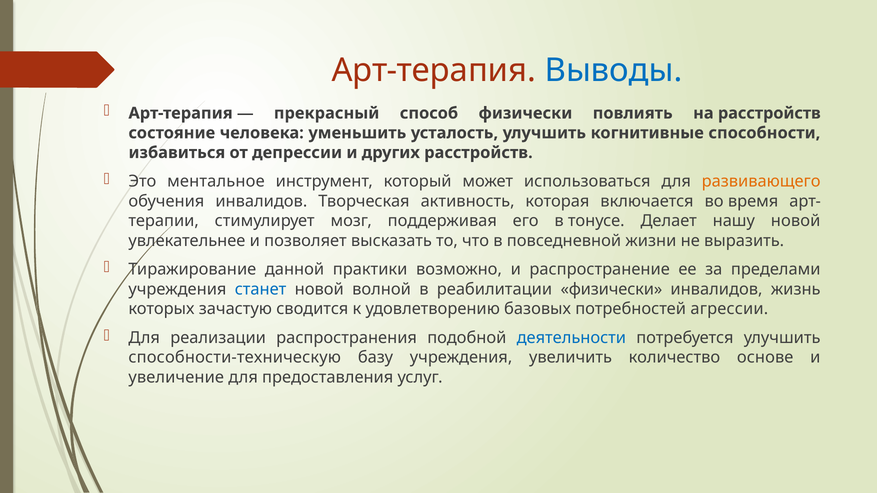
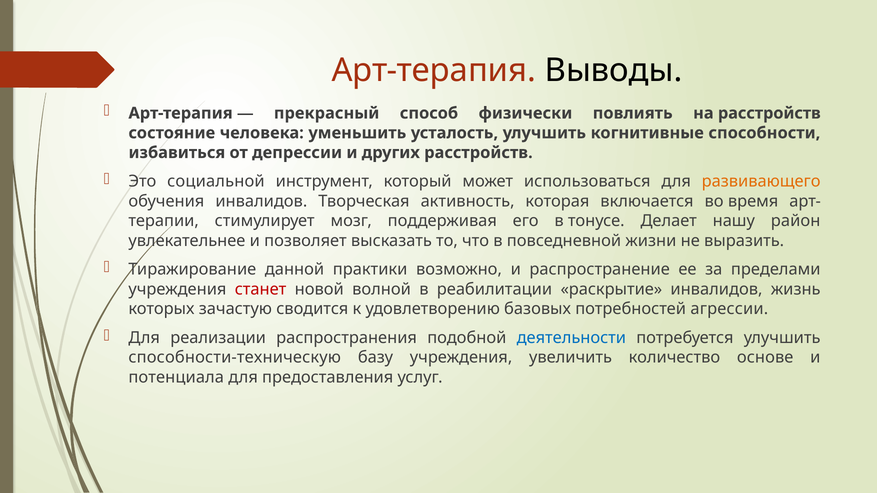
Выводы colour: blue -> black
ментальное: ментальное -> социальной
нашу новой: новой -> район
станет colour: blue -> red
реабилитации физически: физически -> раскрытие
увеличение: увеличение -> потенциала
